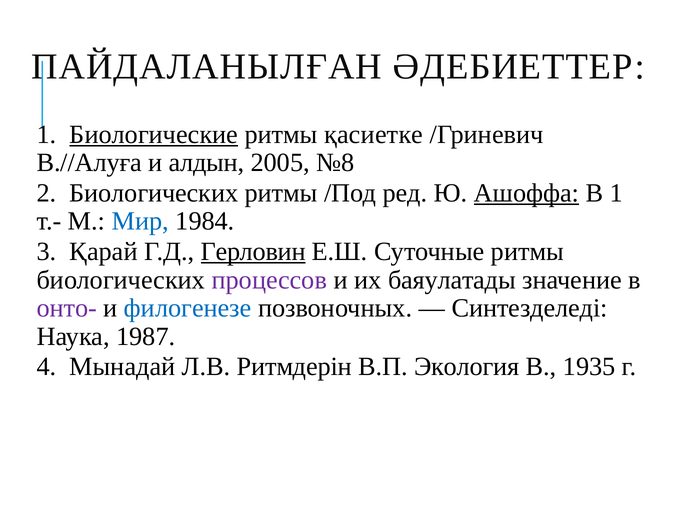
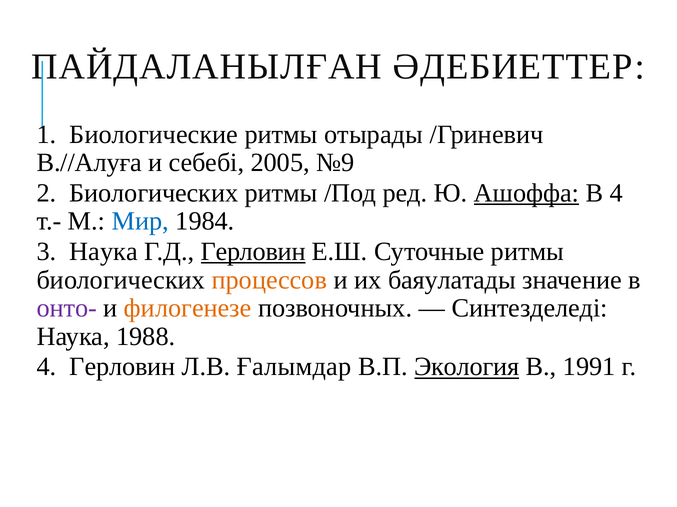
Биологические underline: present -> none
қасиетке: қасиетке -> отырады
алдын: алдын -> себебі
№8: №8 -> №9
В 1: 1 -> 4
3 Қарай: Қарай -> Наука
процессов colour: purple -> orange
филогенезе colour: blue -> orange
1987: 1987 -> 1988
4 Мынадай: Мынадай -> Герловин
Ритмдерін: Ритмдерін -> Ғалымдар
Экология underline: none -> present
1935: 1935 -> 1991
